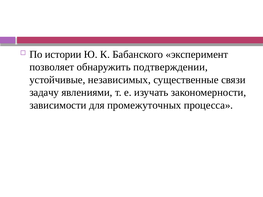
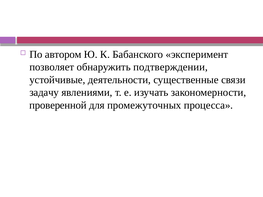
истории: истории -> автором
независимых: независимых -> деятельности
зависимости: зависимости -> проверенной
